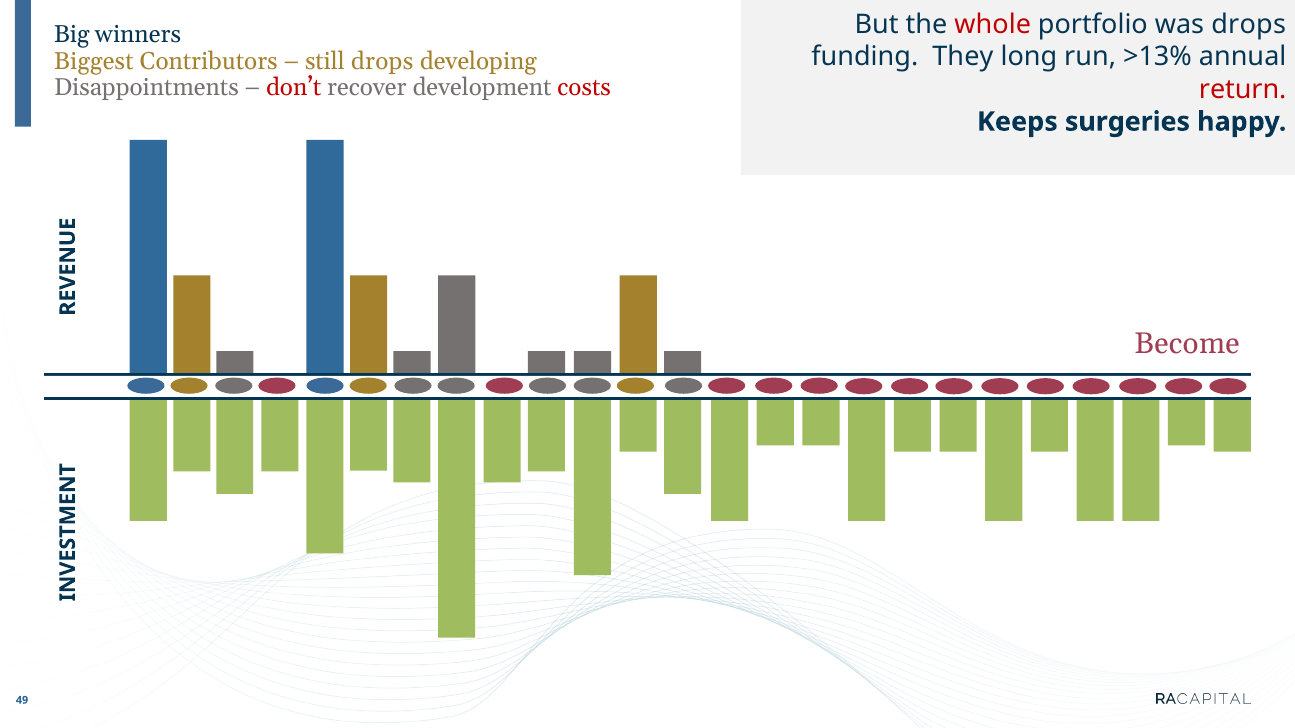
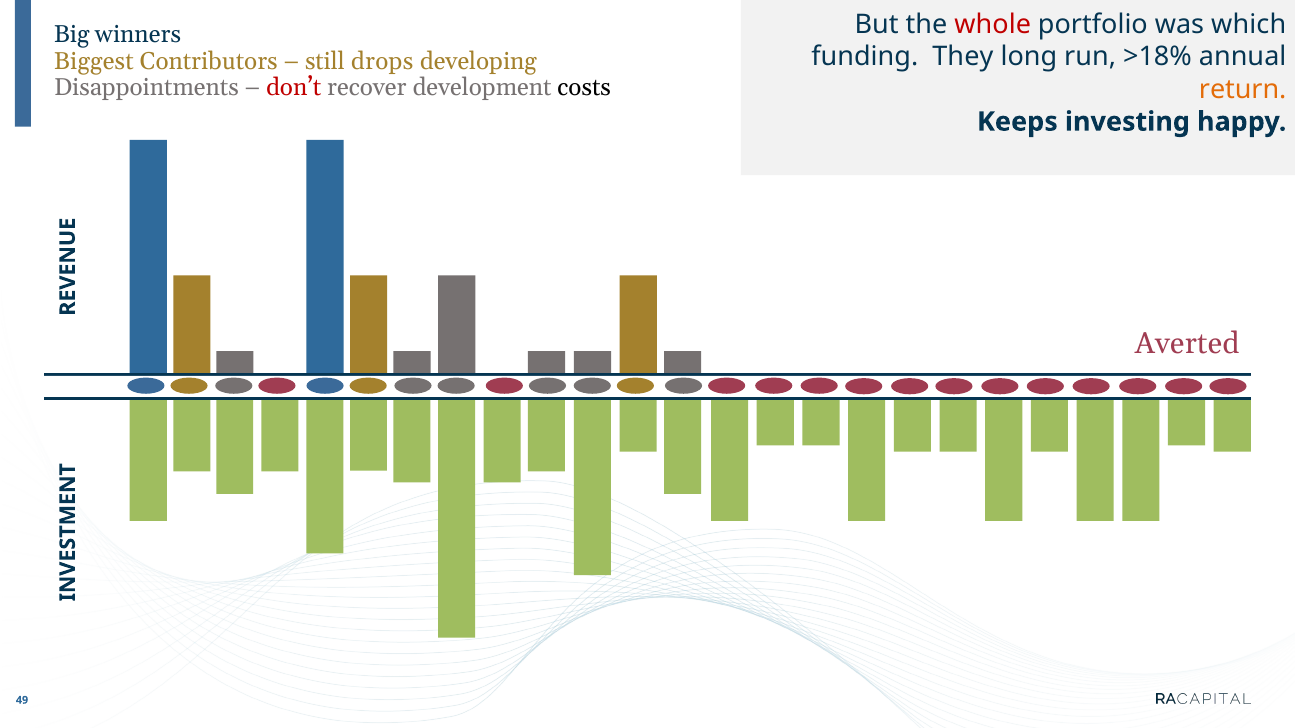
was drops: drops -> which
>13%: >13% -> >18%
costs colour: red -> black
return colour: red -> orange
surgeries: surgeries -> investing
Become: Become -> Averted
